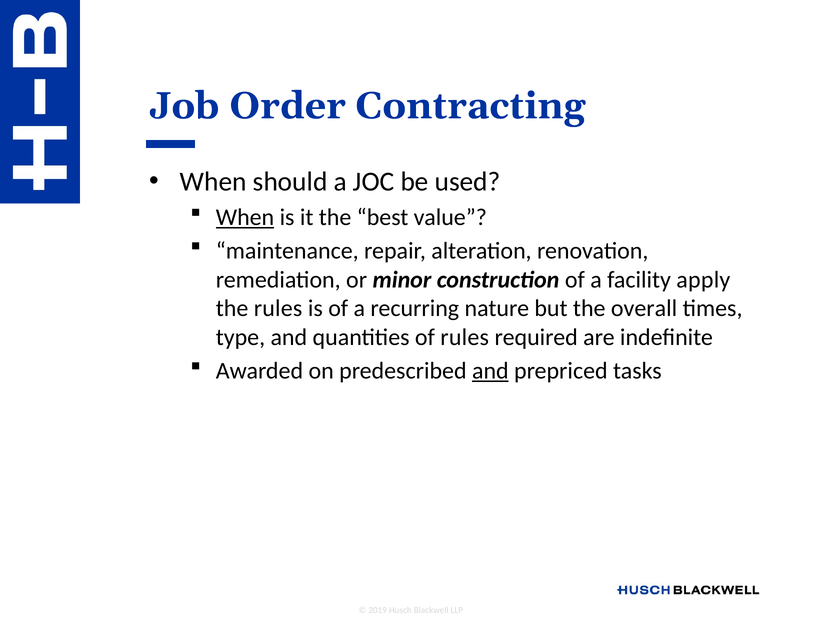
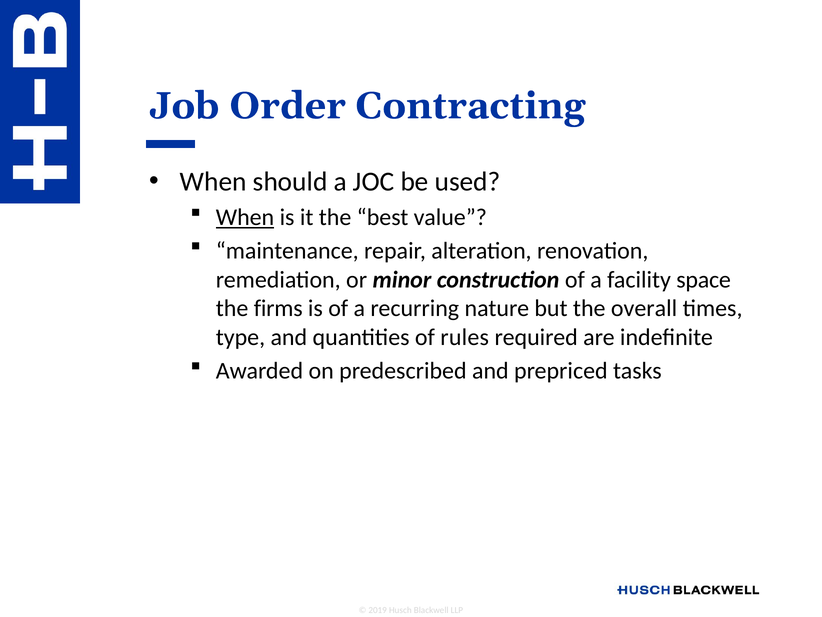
apply: apply -> space
the rules: rules -> firms
and at (490, 370) underline: present -> none
